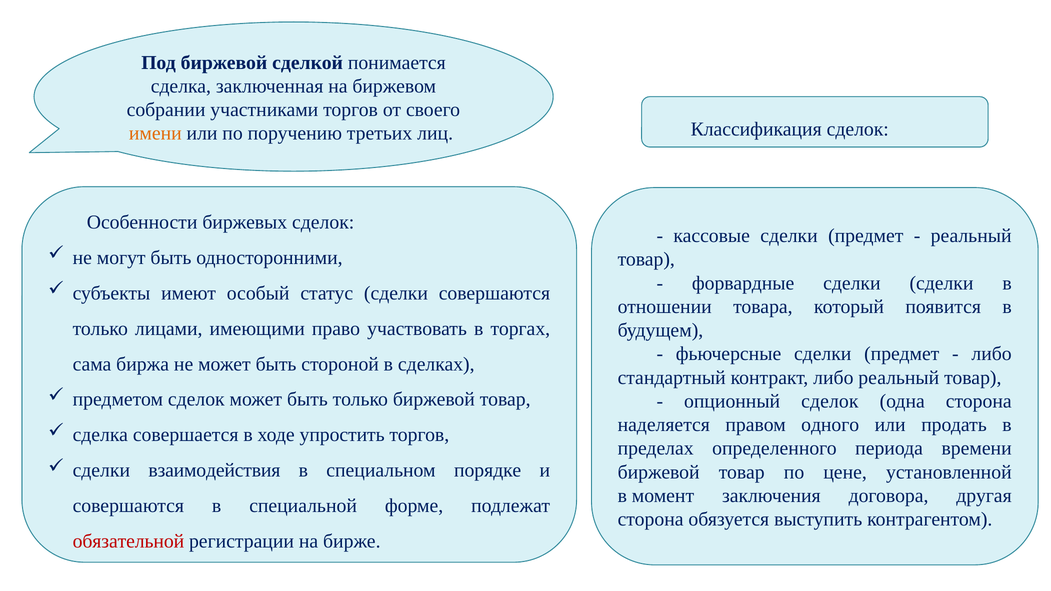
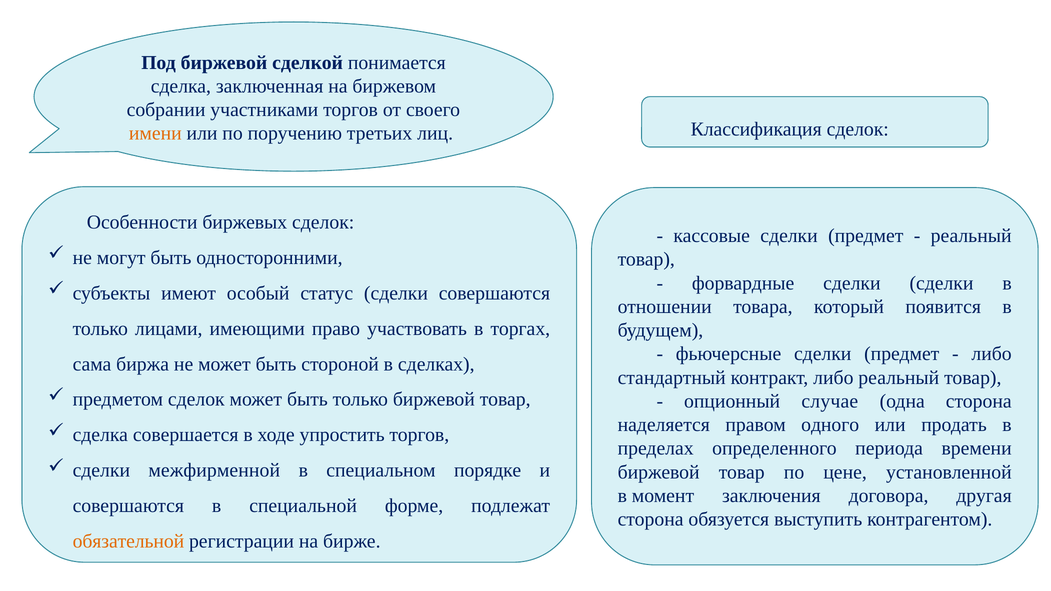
опционный сделок: сделок -> случае
взаимодействия: взаимодействия -> межфирменной
обязательной colour: red -> orange
